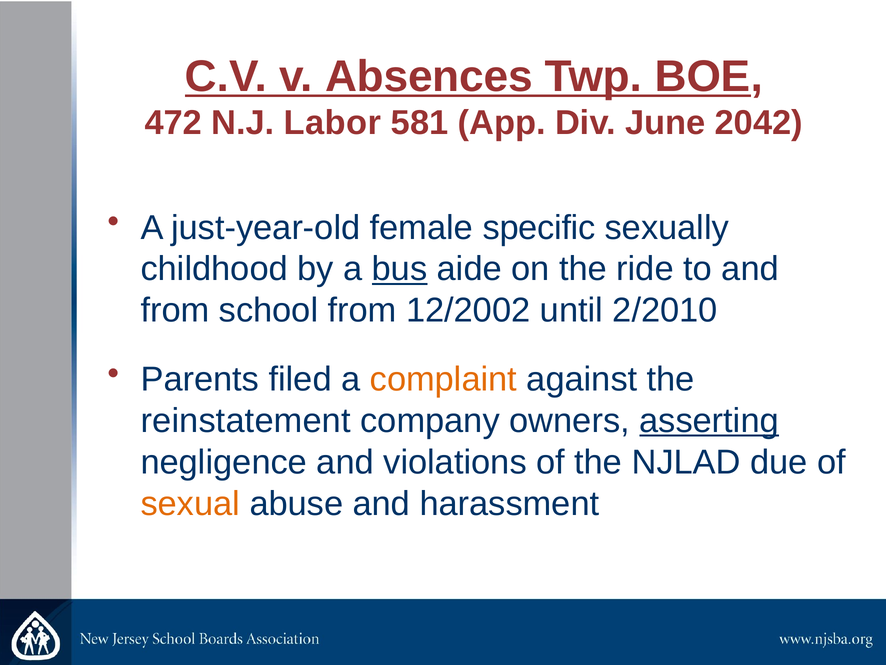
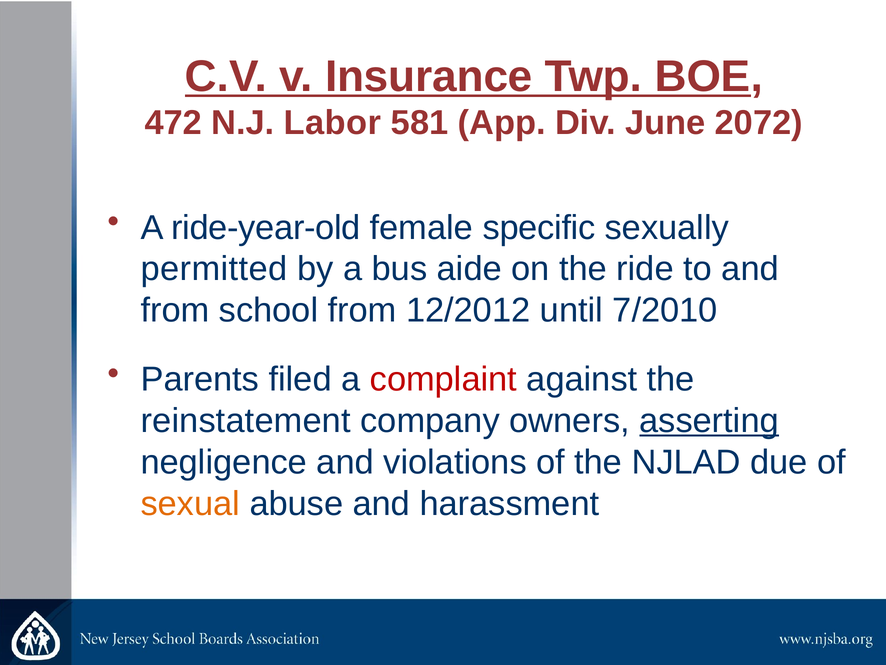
Absences: Absences -> Insurance
2042: 2042 -> 2072
just-year-old: just-year-old -> ride-year-old
childhood: childhood -> permitted
bus underline: present -> none
12/2002: 12/2002 -> 12/2012
2/2010: 2/2010 -> 7/2010
complaint colour: orange -> red
